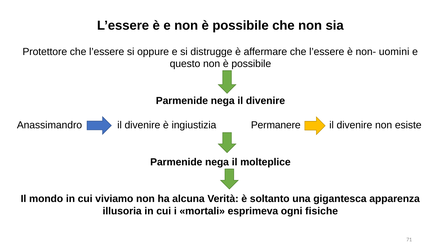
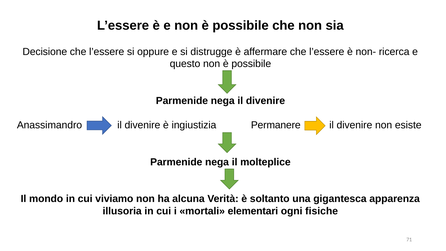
Protettore: Protettore -> Decisione
uomini: uomini -> ricerca
esprimeva: esprimeva -> elementari
